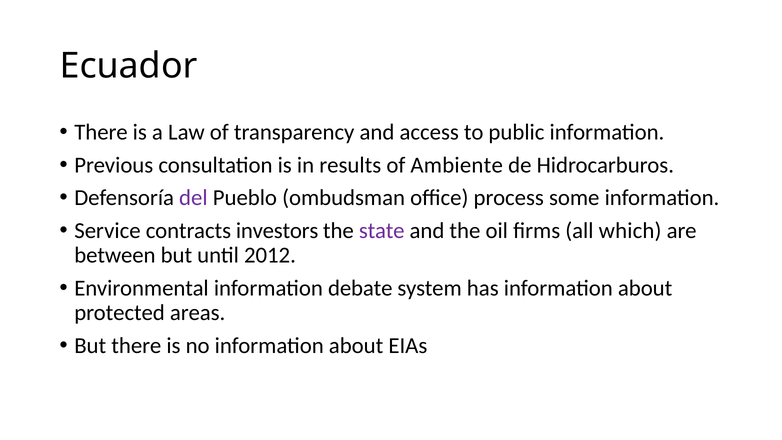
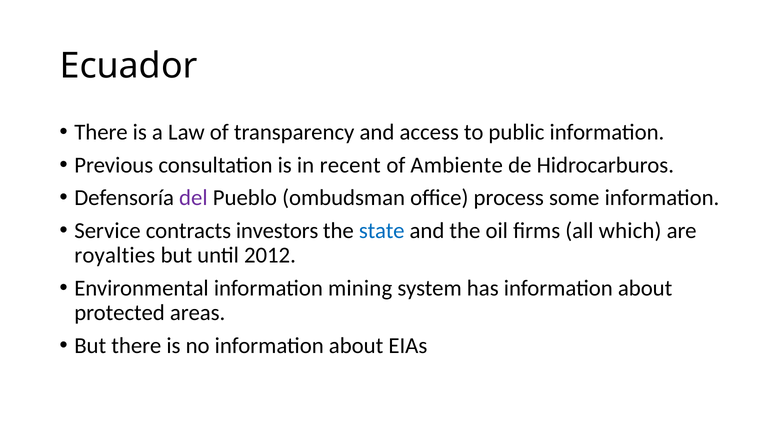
results: results -> recent
state colour: purple -> blue
between: between -> royalties
debate: debate -> mining
